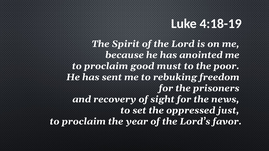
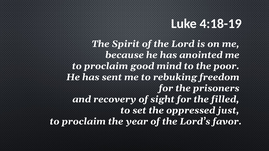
must: must -> mind
news: news -> filled
